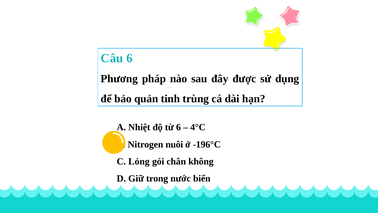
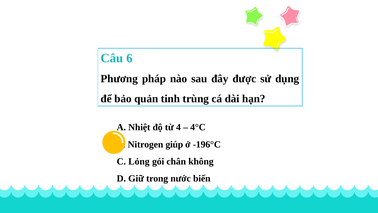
từ 6: 6 -> 4
nuôi: nuôi -> giúp
